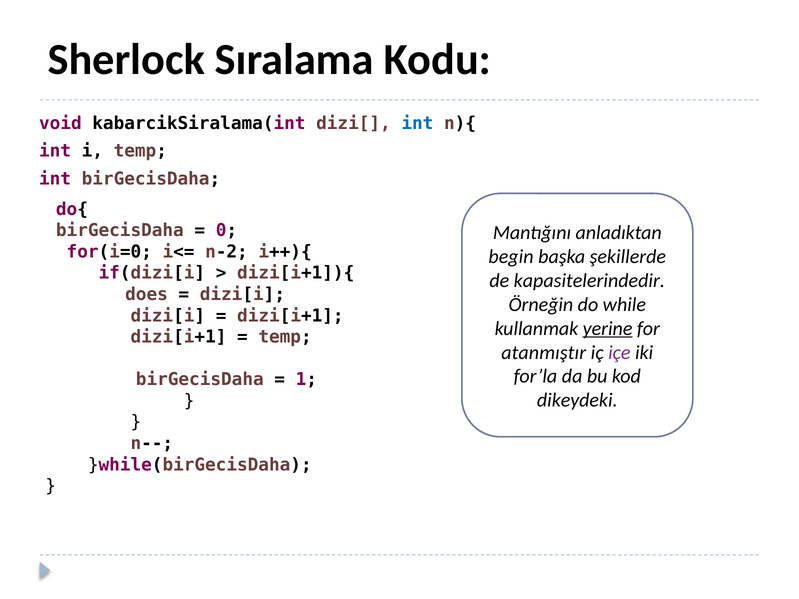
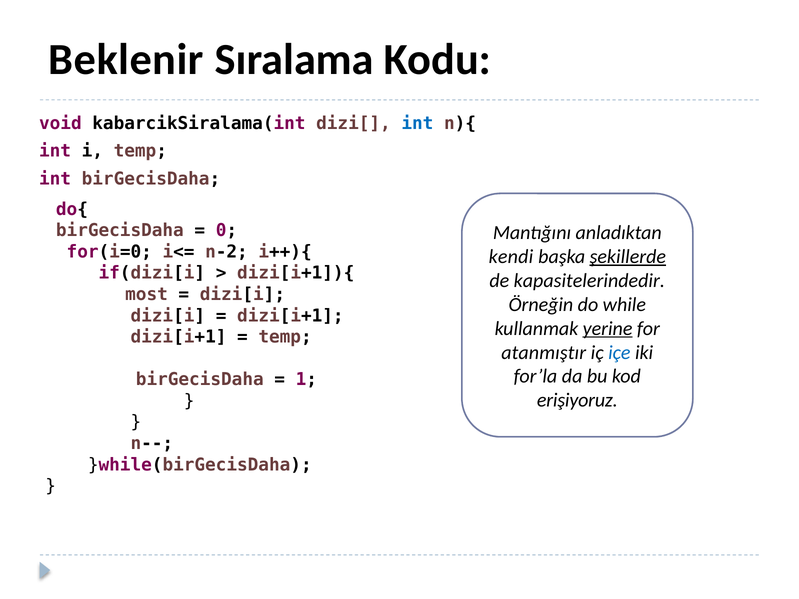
Sherlock: Sherlock -> Beklenir
begin: begin -> kendi
şekillerde underline: none -> present
does: does -> most
içe colour: purple -> blue
dikeydeki: dikeydeki -> erişiyoruz
